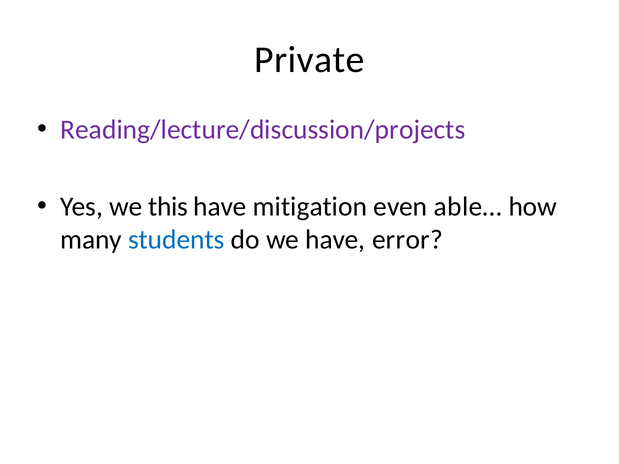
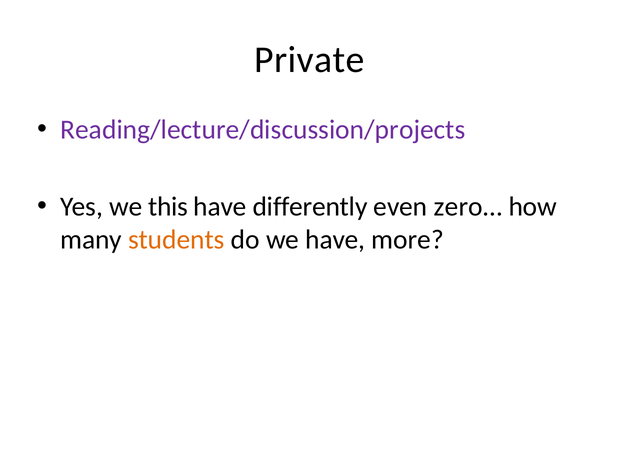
mitigation: mitigation -> differently
able…: able… -> zero…
students colour: blue -> orange
error: error -> more
